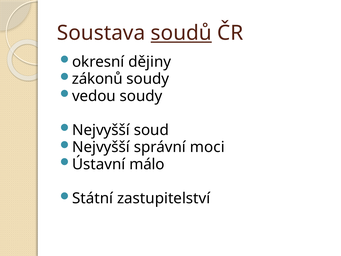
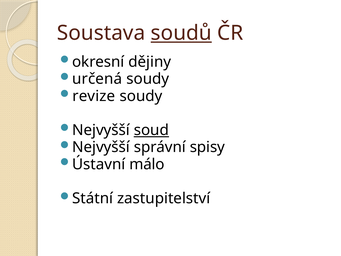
zákonů: zákonů -> určená
vedou: vedou -> revize
soud underline: none -> present
moci: moci -> spisy
